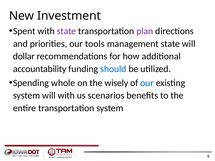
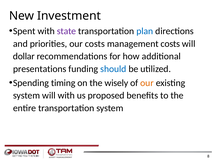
plan colour: purple -> blue
our tools: tools -> costs
management state: state -> costs
accountability: accountability -> presentations
whole: whole -> timing
our at (147, 83) colour: blue -> orange
scenarios: scenarios -> proposed
